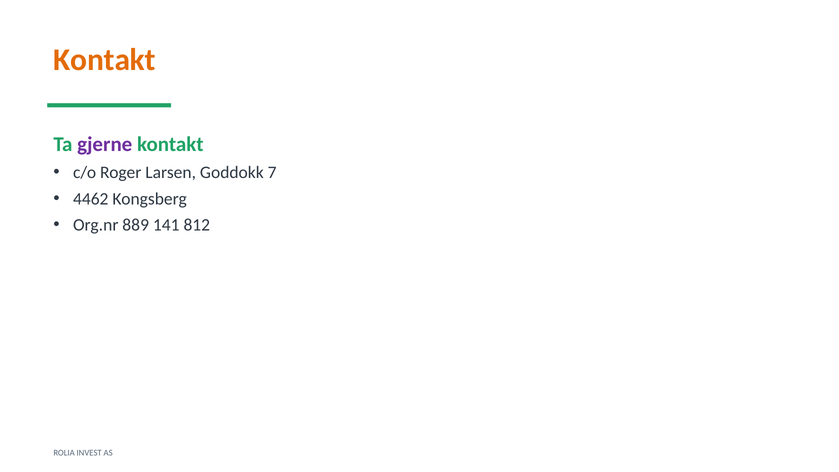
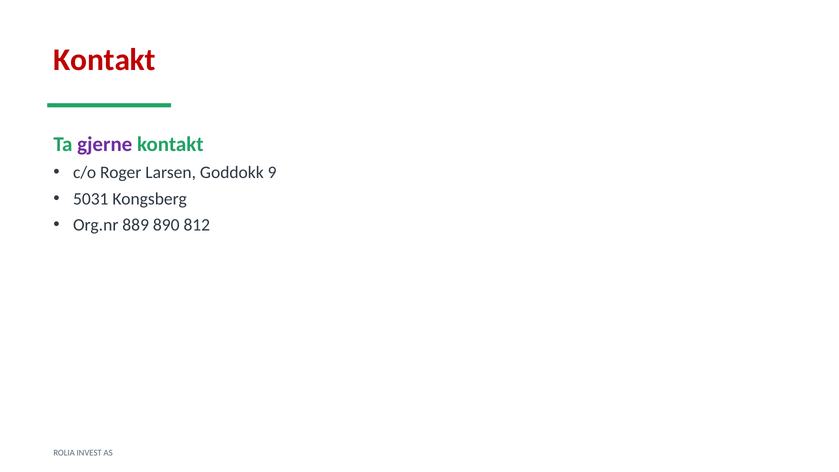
Kontakt at (105, 60) colour: orange -> red
7: 7 -> 9
4462: 4462 -> 5031
141: 141 -> 890
